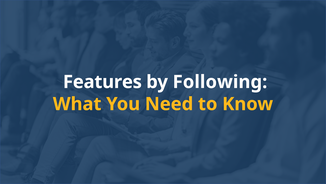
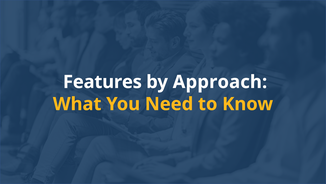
Following: Following -> Approach
